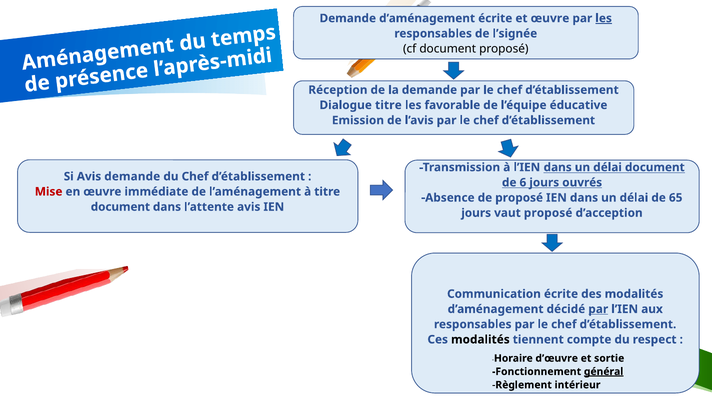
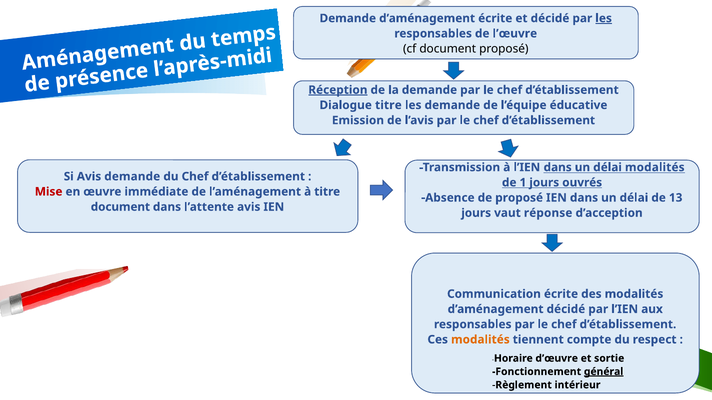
et œuvre: œuvre -> décidé
l’signée: l’signée -> l’œuvre
Réception underline: none -> present
les favorable: favorable -> demande
délai document: document -> modalités
de 6: 6 -> 1
65: 65 -> 13
vaut proposé: proposé -> réponse
par at (598, 310) underline: present -> none
modalités at (480, 340) colour: black -> orange
